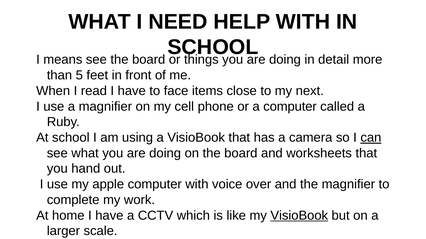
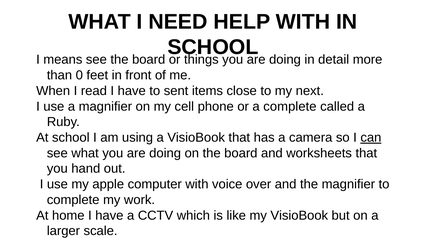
5: 5 -> 0
face: face -> sent
a computer: computer -> complete
VisioBook at (299, 216) underline: present -> none
